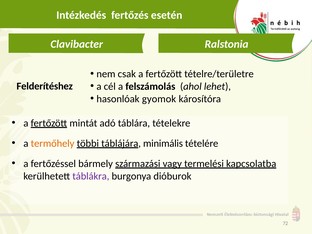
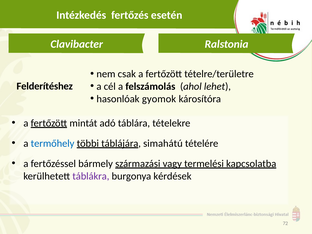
termőhely colour: orange -> blue
minimális: minimális -> simahátú
dióburok: dióburok -> kérdések
